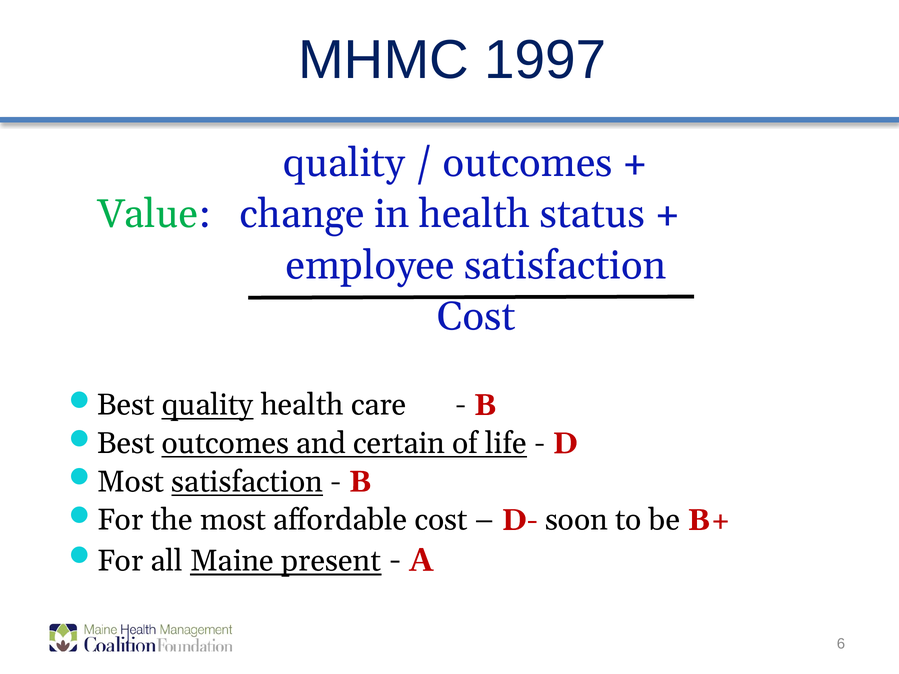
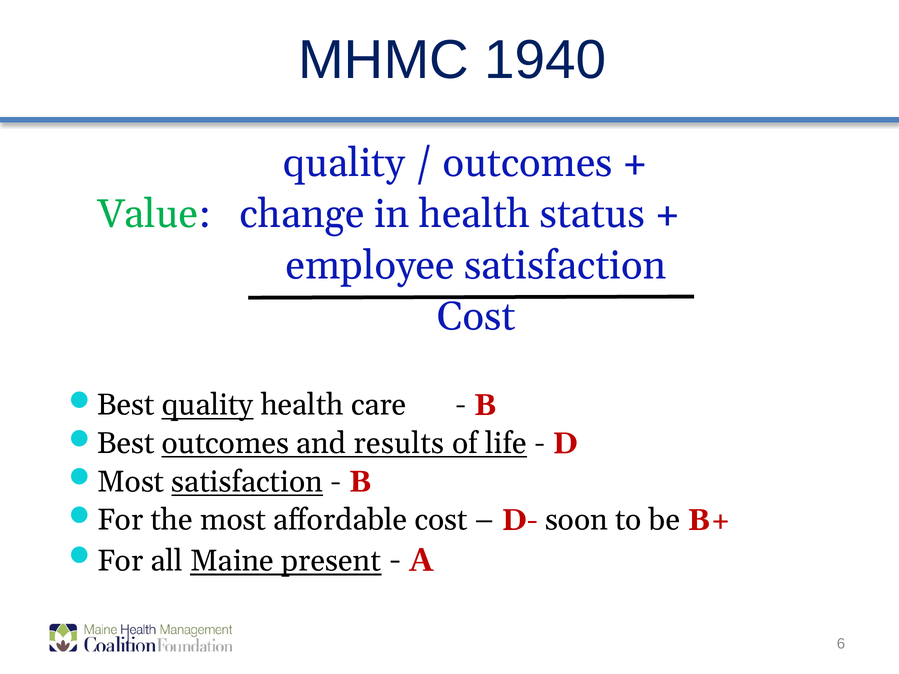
1997: 1997 -> 1940
certain: certain -> results
